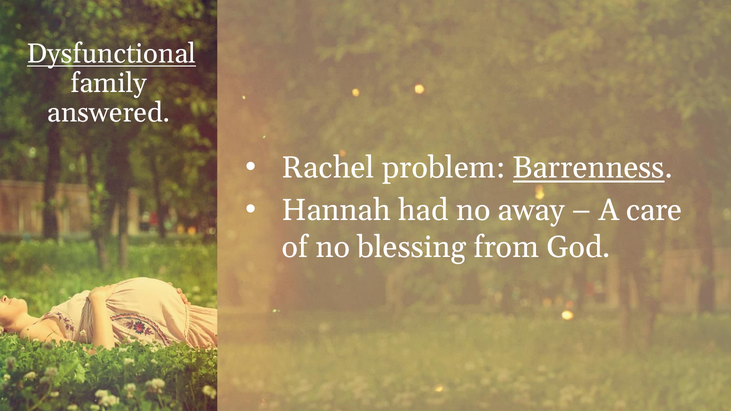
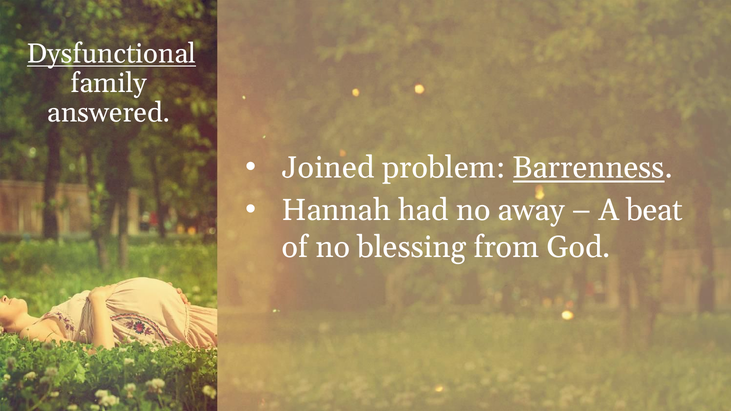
Rachel: Rachel -> Joined
care: care -> beat
